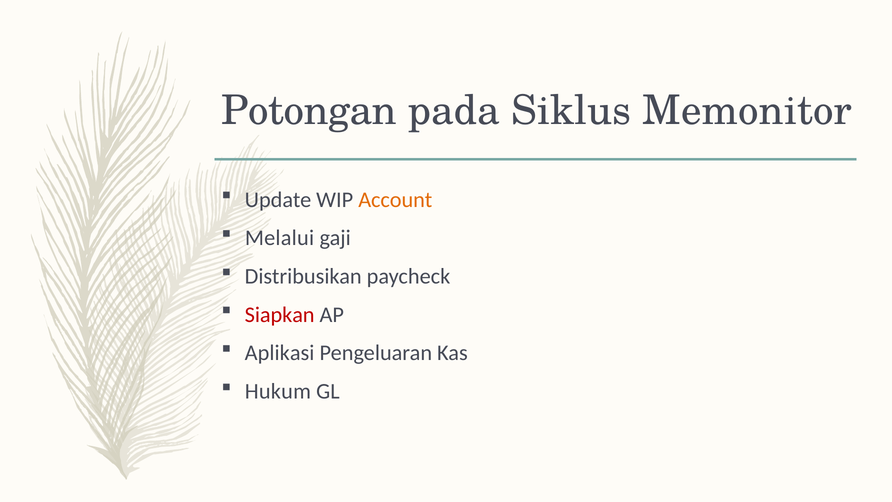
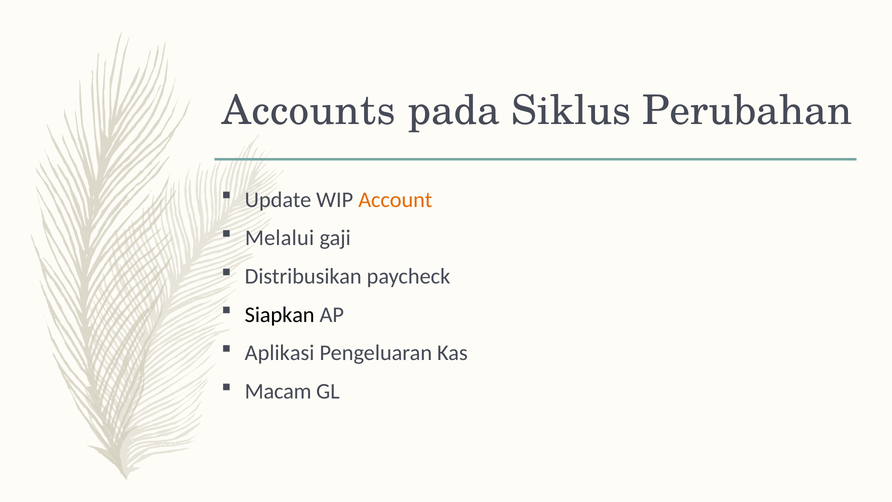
Potongan: Potongan -> Accounts
Memonitor: Memonitor -> Perubahan
Siapkan colour: red -> black
Hukum: Hukum -> Macam
